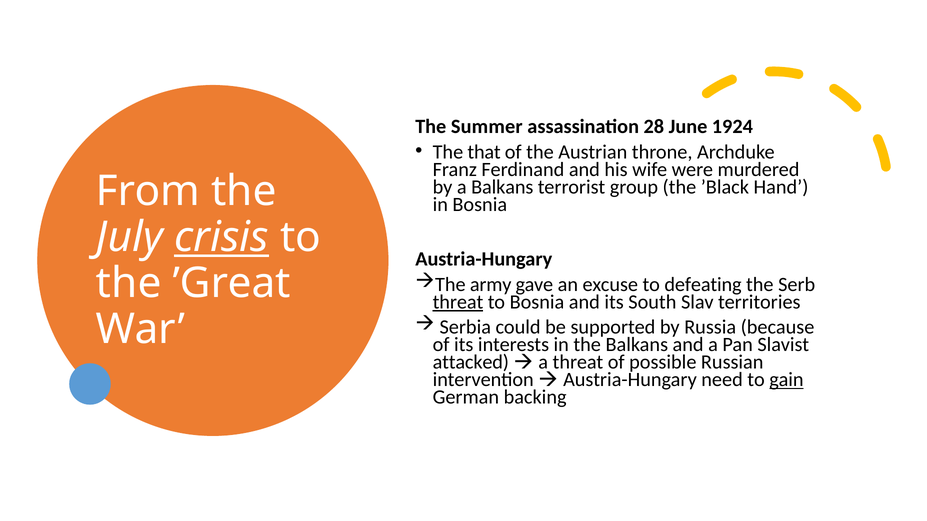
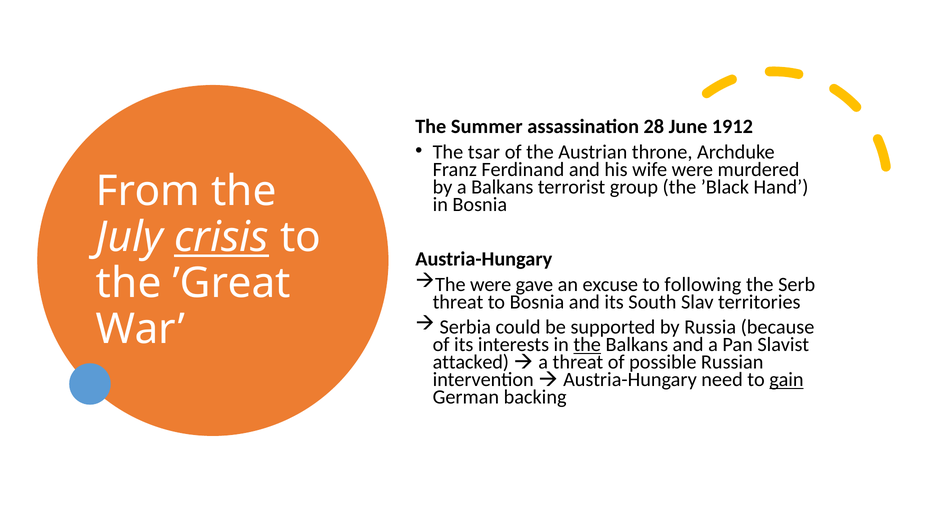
1924: 1924 -> 1912
that: that -> tsar
The army: army -> were
defeating: defeating -> following
threat at (458, 302) underline: present -> none
the at (587, 345) underline: none -> present
